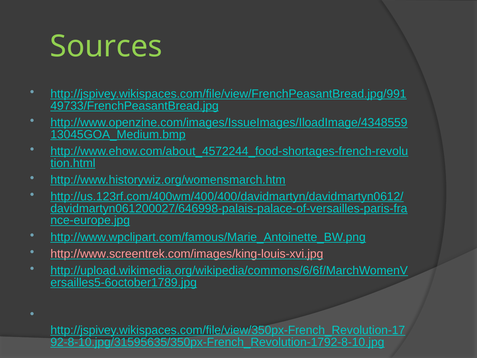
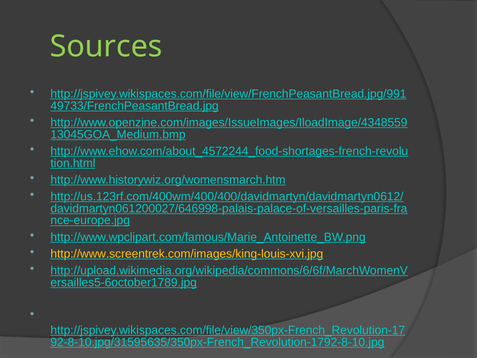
http://www.screentrek.com/images/king-louis-xvi.jpg colour: pink -> yellow
